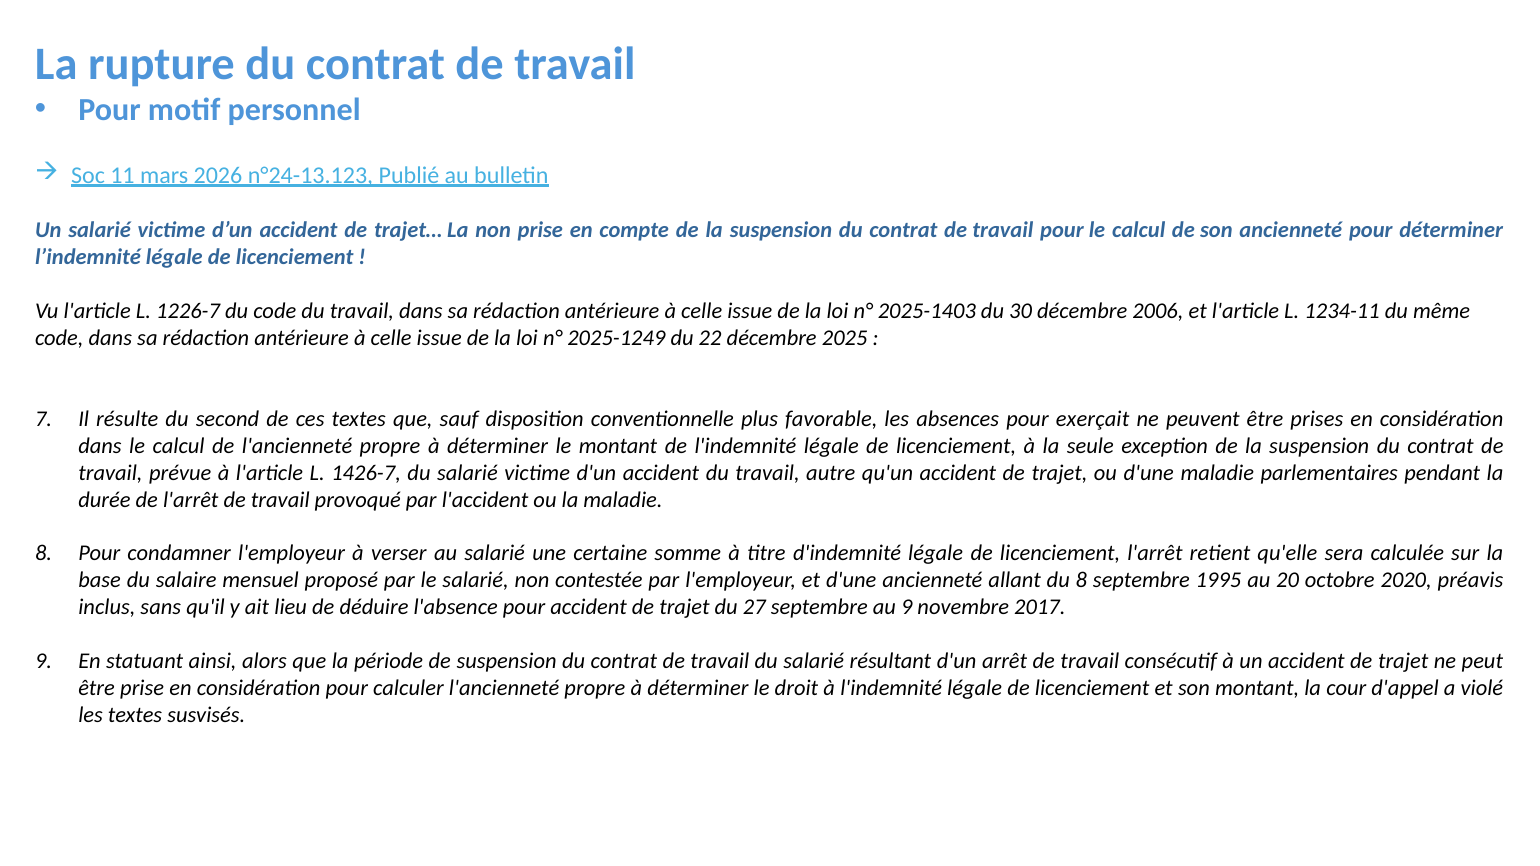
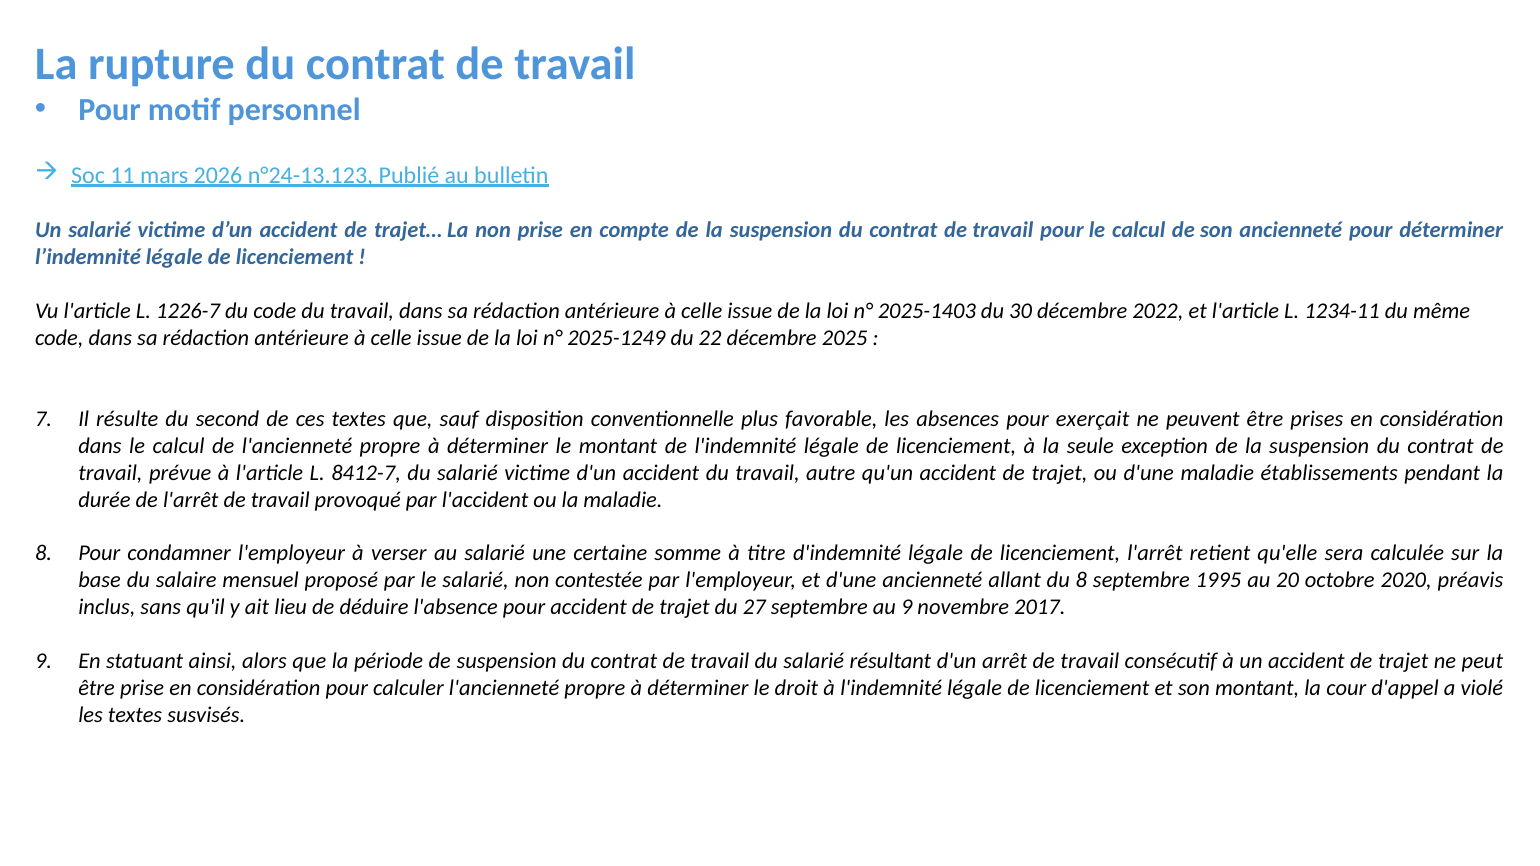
2006: 2006 -> 2022
1426-7: 1426-7 -> 8412-7
parlementaires: parlementaires -> établissements
